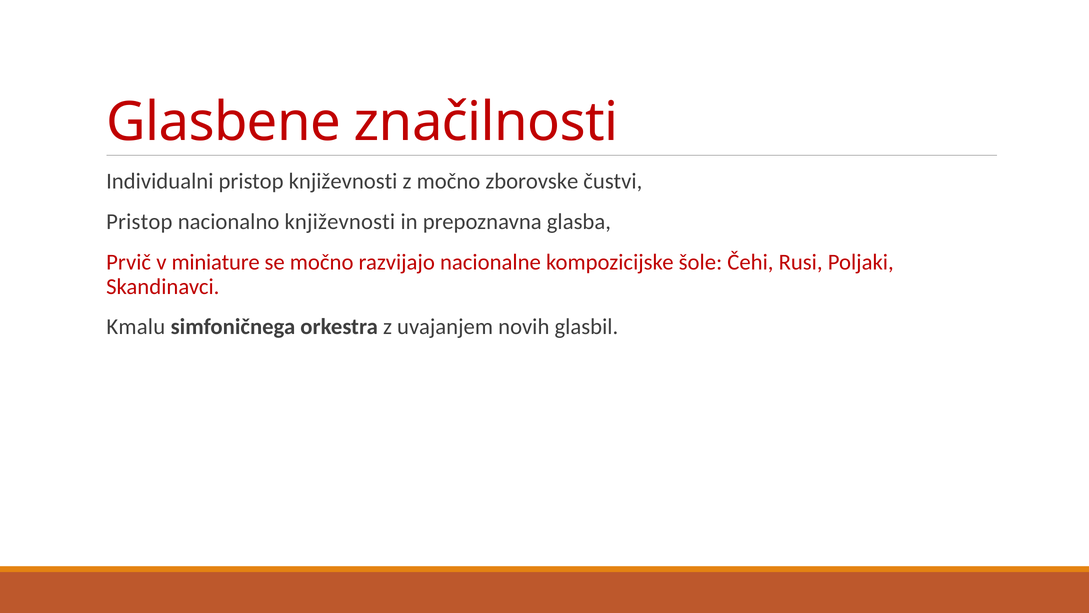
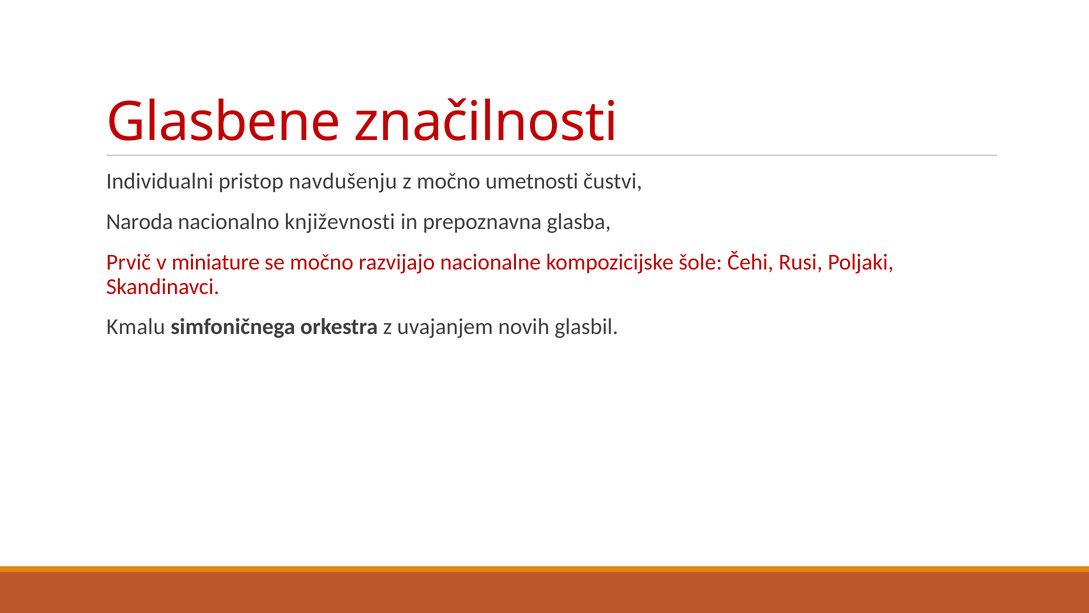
pristop književnosti: književnosti -> navdušenju
zborovske: zborovske -> umetnosti
Pristop at (139, 221): Pristop -> Naroda
